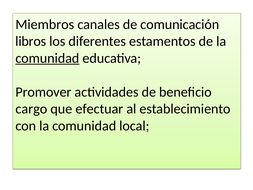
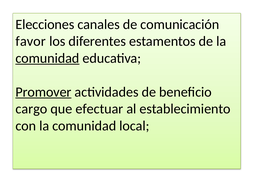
Miembros: Miembros -> Elecciones
libros: libros -> favor
Promover underline: none -> present
